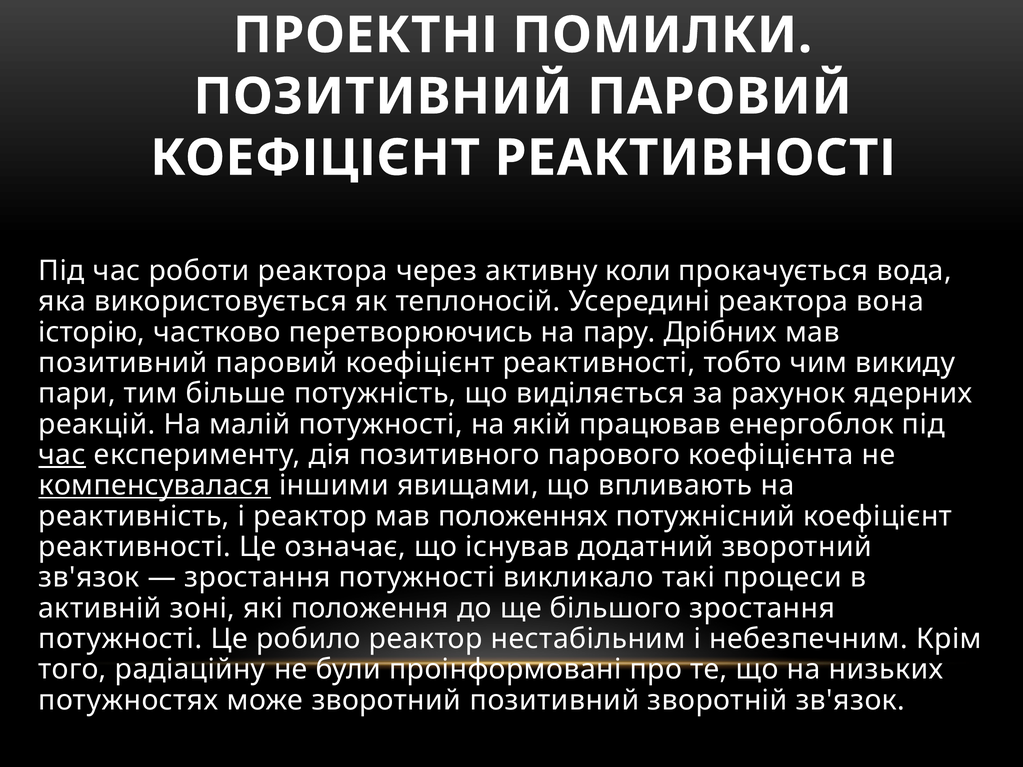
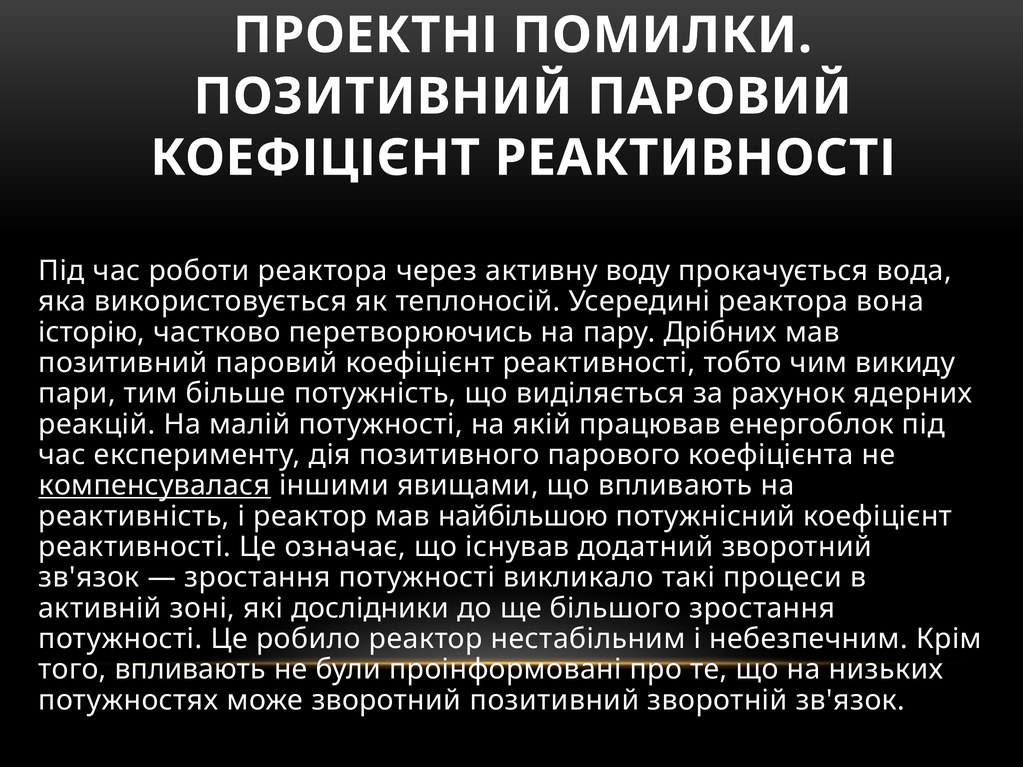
коли: коли -> воду
час at (62, 455) underline: present -> none
положеннях: положеннях -> найбільшою
положення: положення -> дослідники
того радіаційну: радіаційну -> впливають
